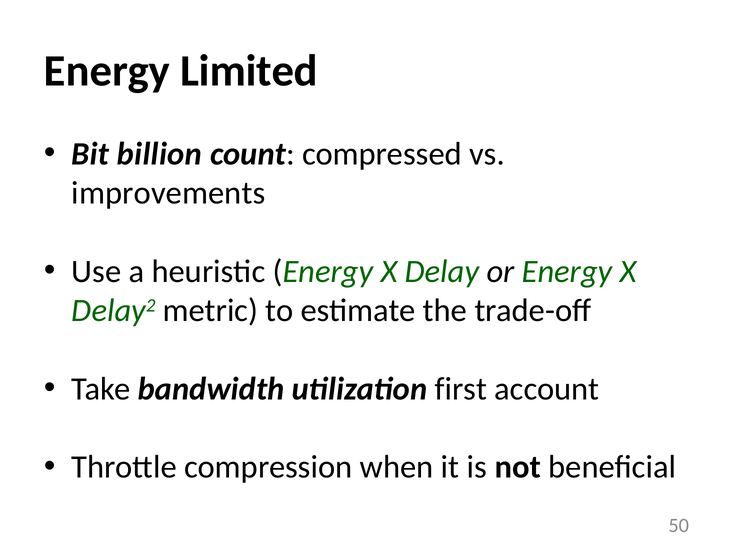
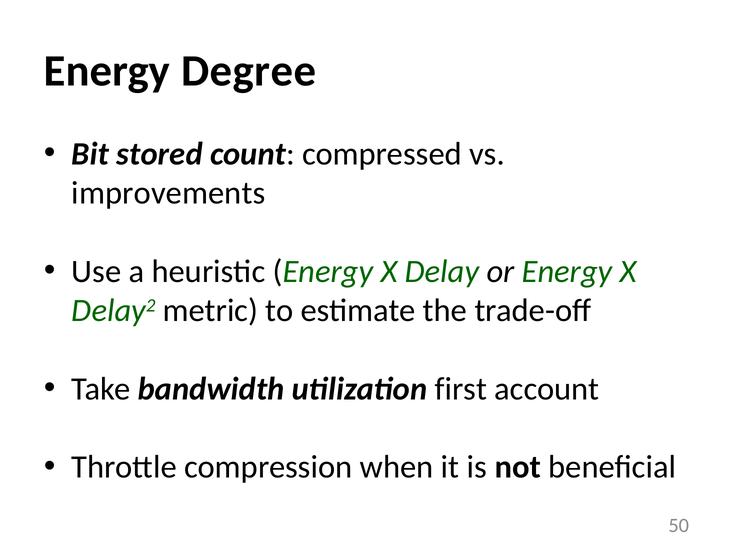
Limited: Limited -> Degree
billion: billion -> stored
